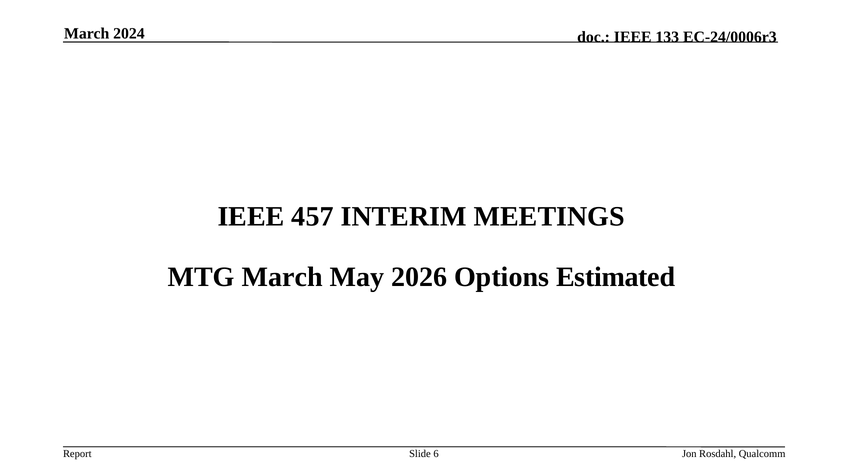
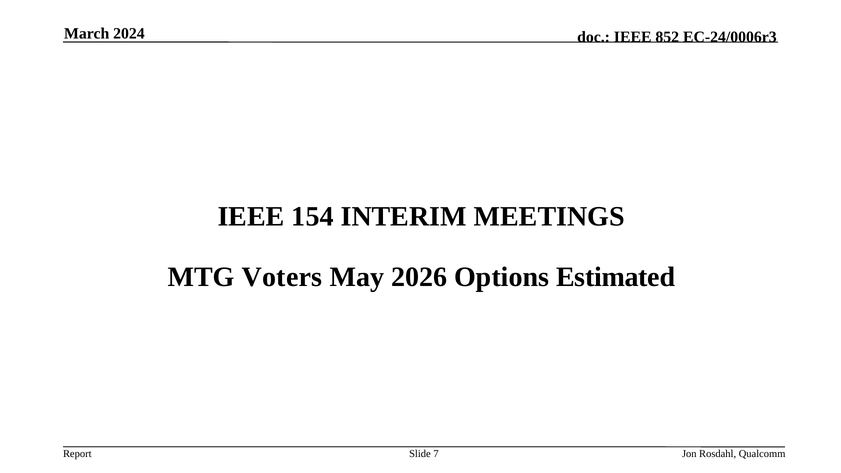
133: 133 -> 852
457: 457 -> 154
MTG March: March -> Voters
6: 6 -> 7
